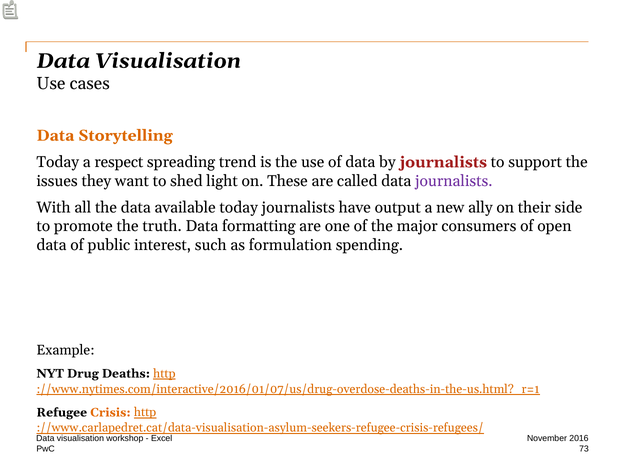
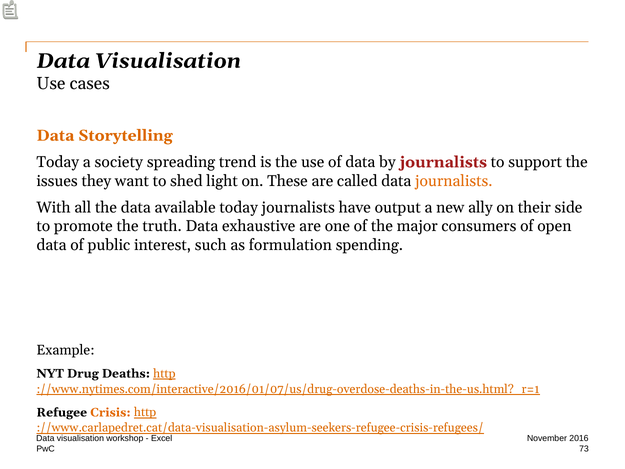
respect: respect -> society
journalists at (454, 181) colour: purple -> orange
formatting: formatting -> exhaustive
